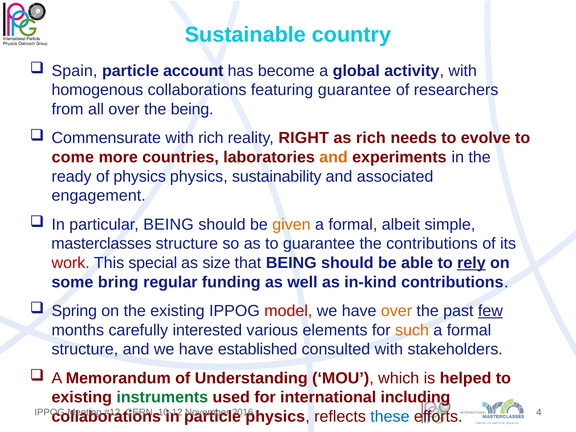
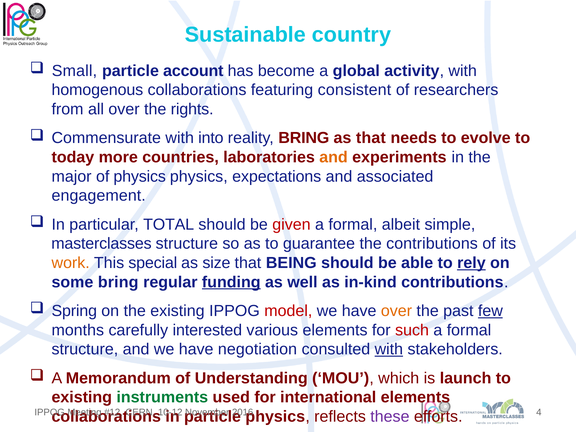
Spain: Spain -> Small
featuring guarantee: guarantee -> consistent
the being: being -> rights
with rich: rich -> into
reality RIGHT: RIGHT -> BRING
as rich: rich -> that
come: come -> today
ready: ready -> major
sustainability: sustainability -> expectations
particular BEING: BEING -> TOTAL
given colour: orange -> red
work colour: red -> orange
funding underline: none -> present
such colour: orange -> red
established: established -> negotiation
with at (389, 349) underline: none -> present
helped: helped -> launch
international including: including -> elements
these colour: blue -> purple
